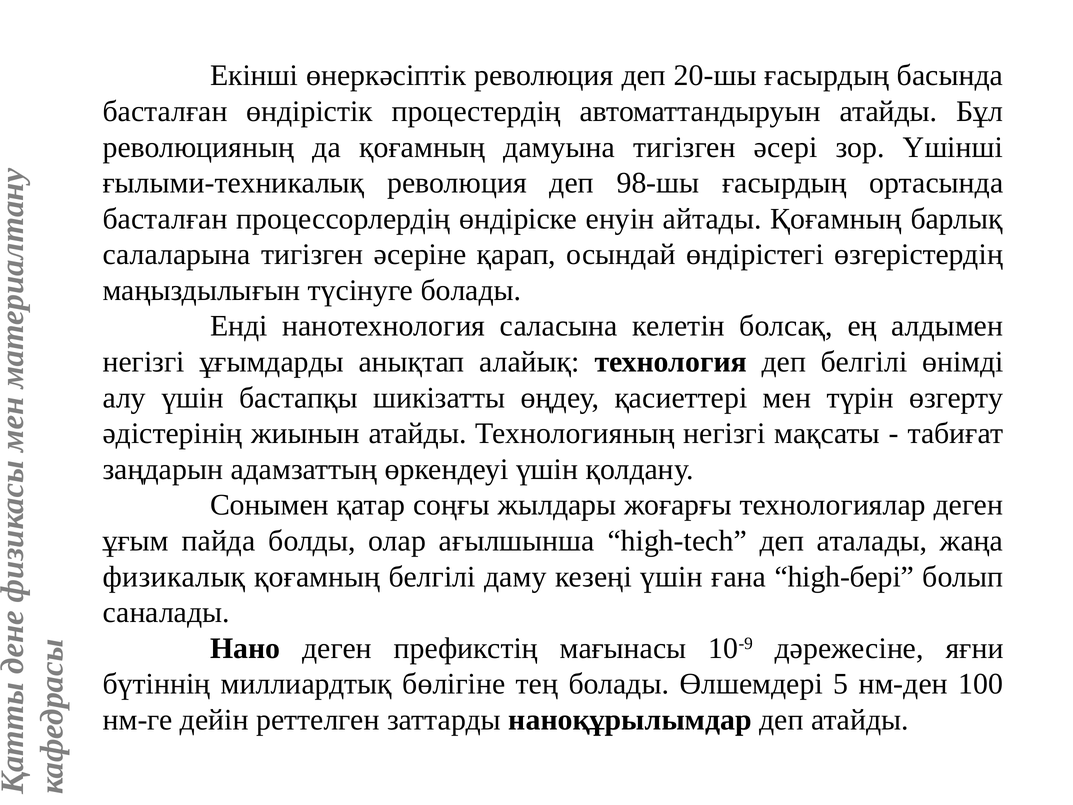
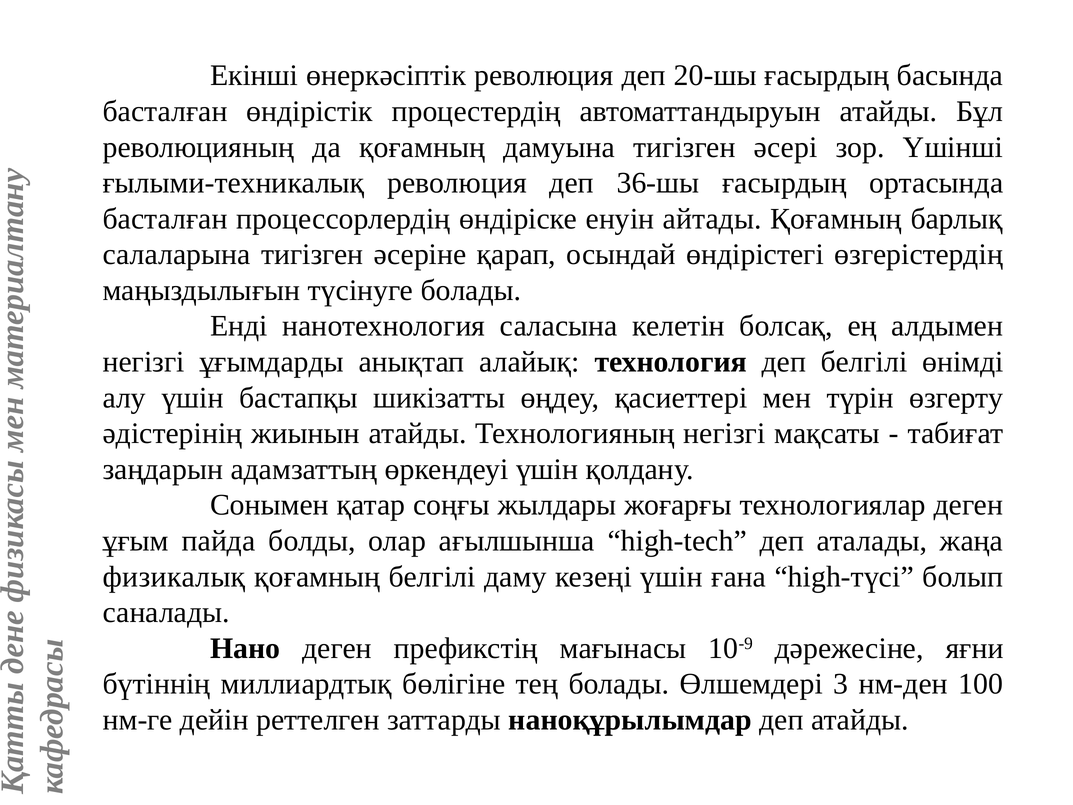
98-шы: 98-шы -> 36-шы
high-бері: high-бері -> high-түсі
5: 5 -> 3
